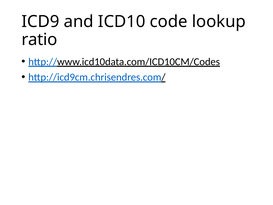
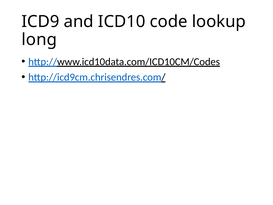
ratio: ratio -> long
